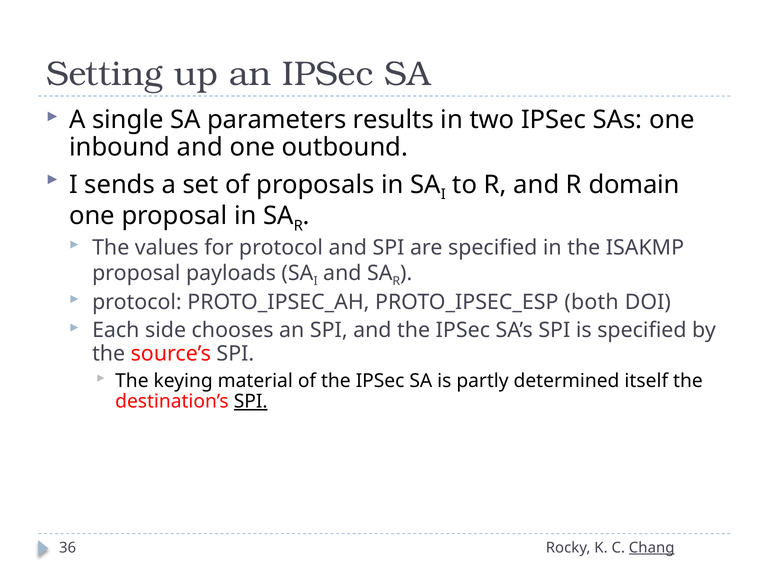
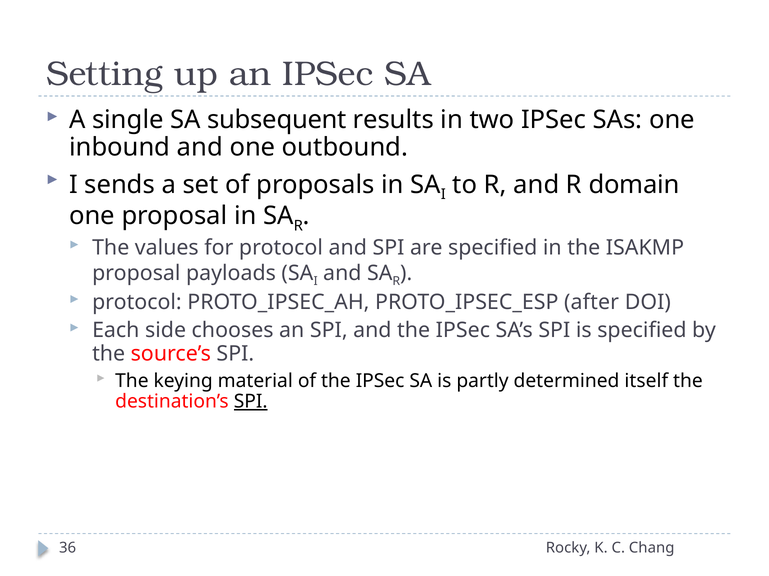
parameters: parameters -> subsequent
both: both -> after
Chang underline: present -> none
